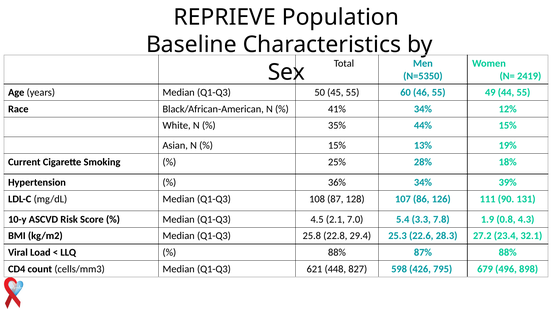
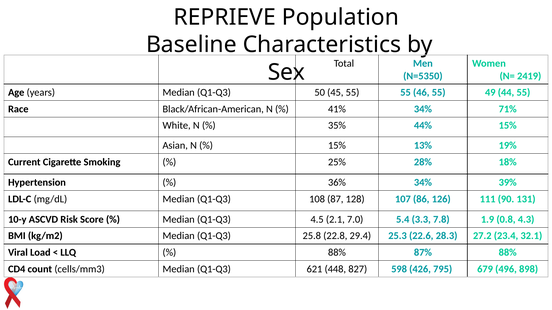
55 60: 60 -> 55
12%: 12% -> 71%
